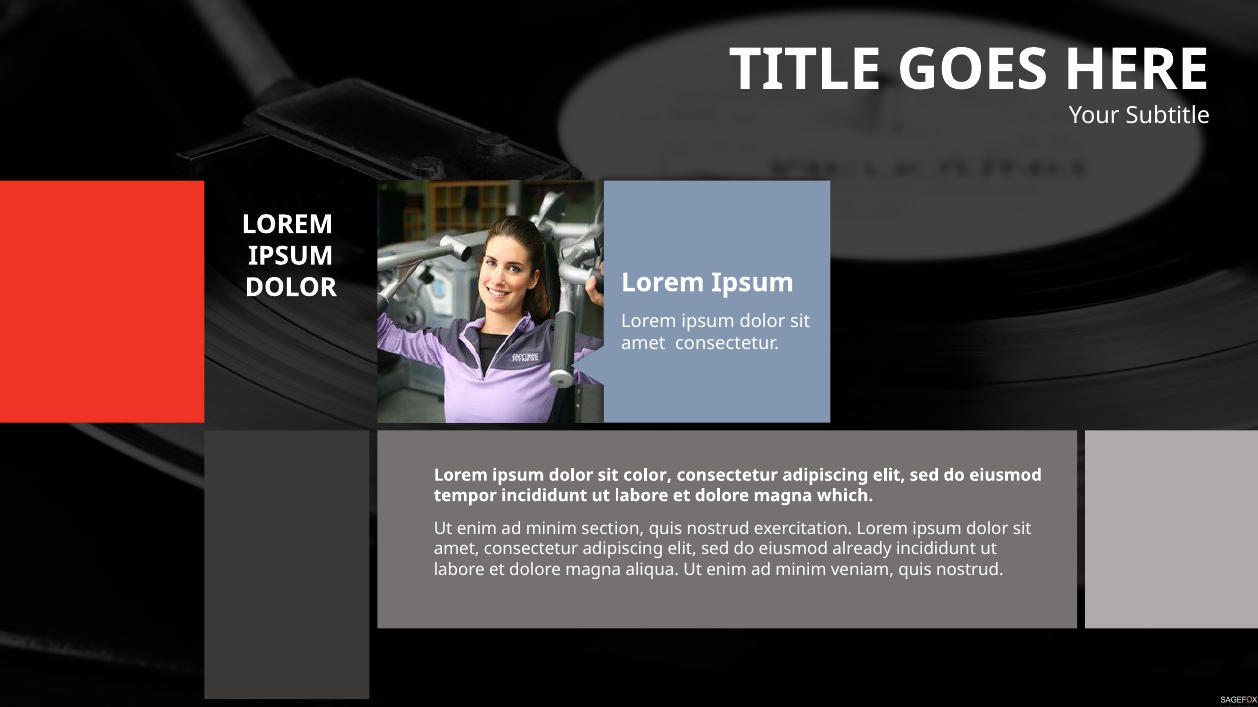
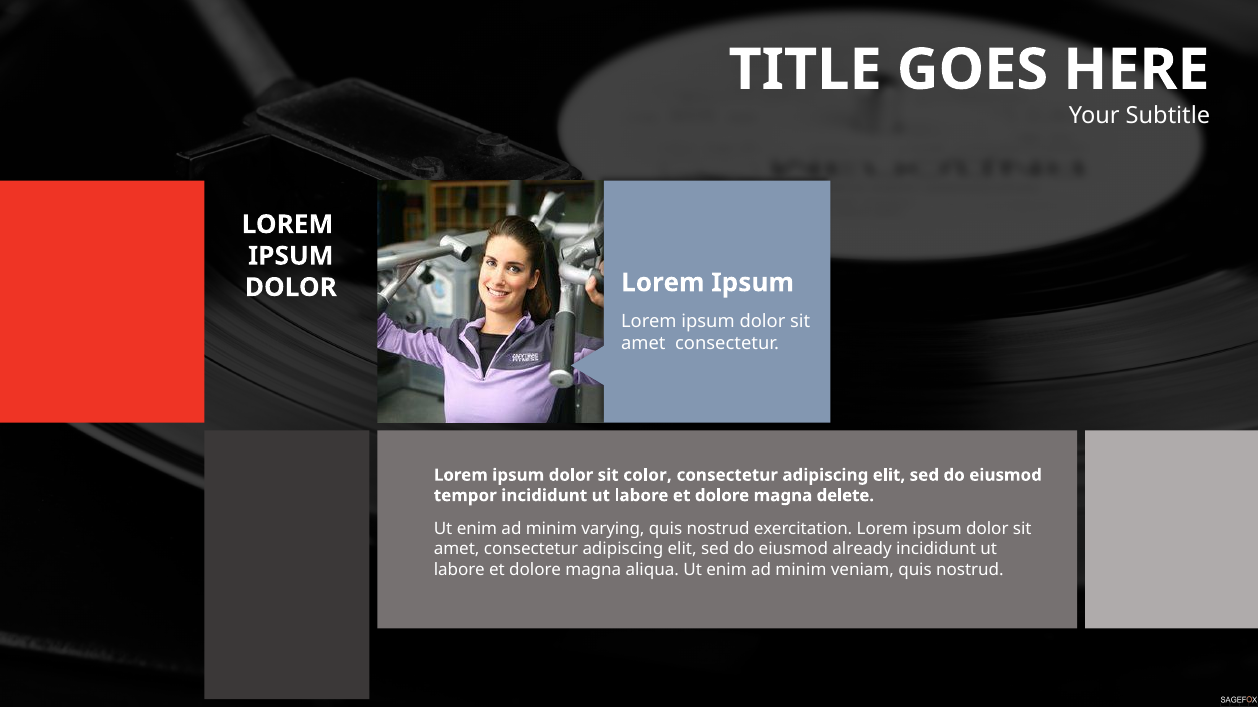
which: which -> delete
section: section -> varying
